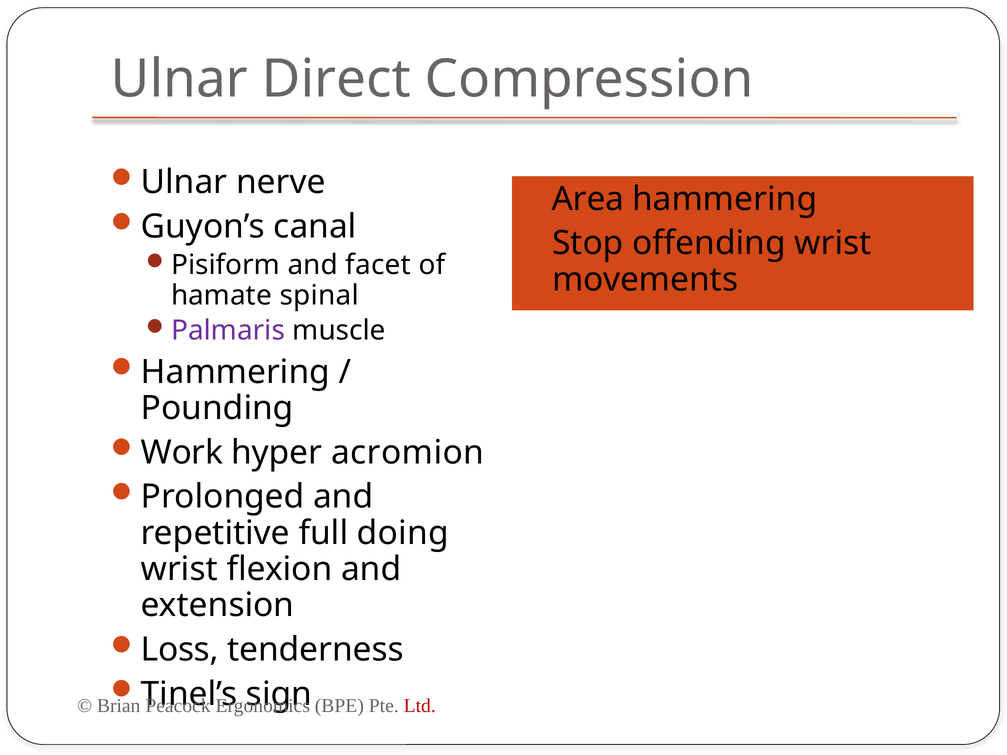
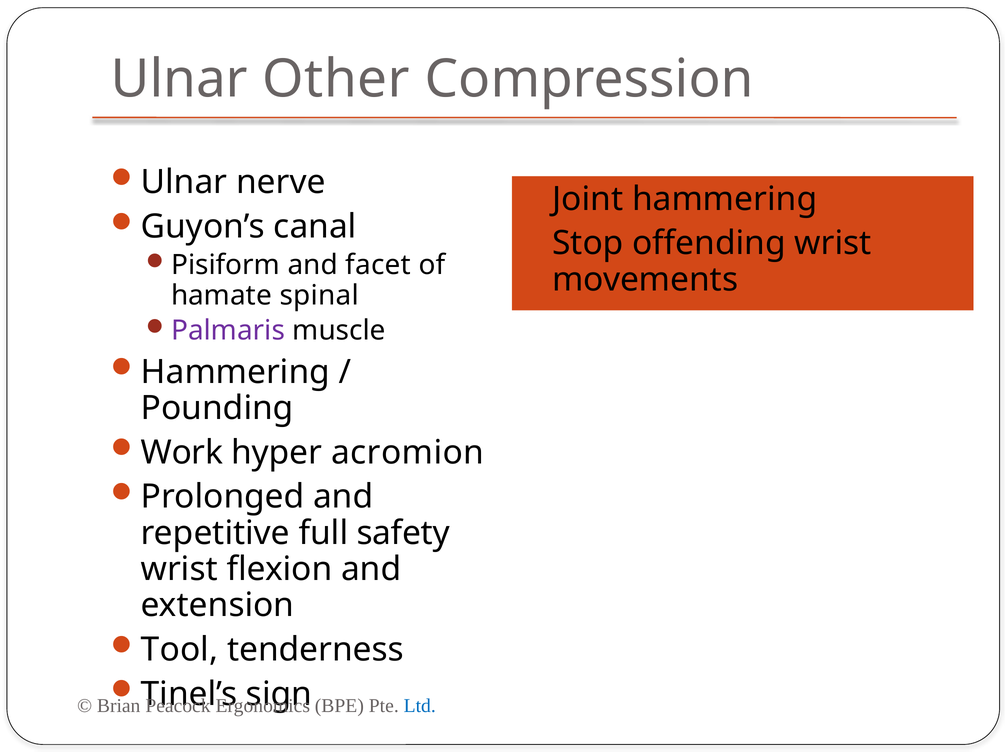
Direct: Direct -> Other
Area: Area -> Joint
doing: doing -> safety
Loss: Loss -> Tool
Ltd colour: red -> blue
